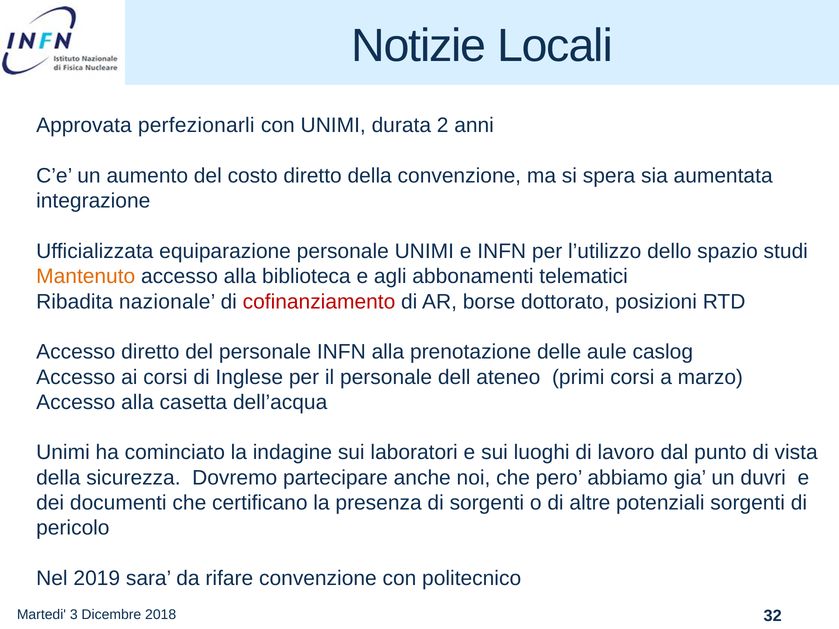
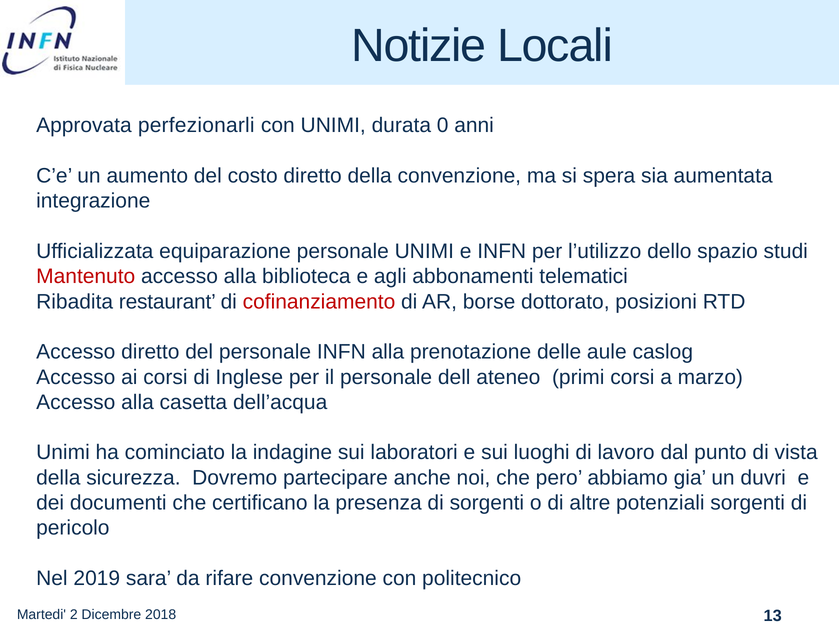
2: 2 -> 0
Mantenuto colour: orange -> red
nazionale: nazionale -> restaurant
3: 3 -> 2
32: 32 -> 13
